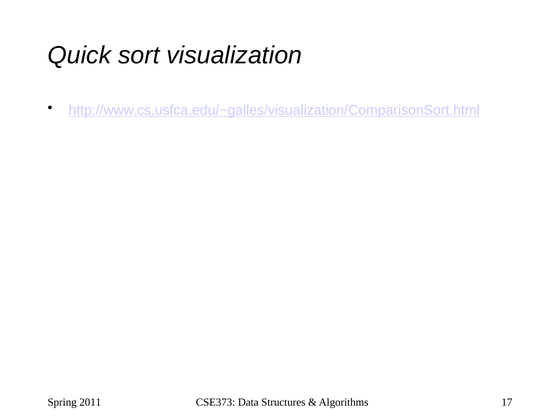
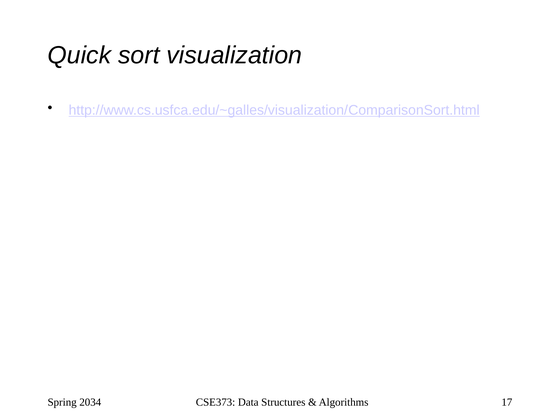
2011: 2011 -> 2034
